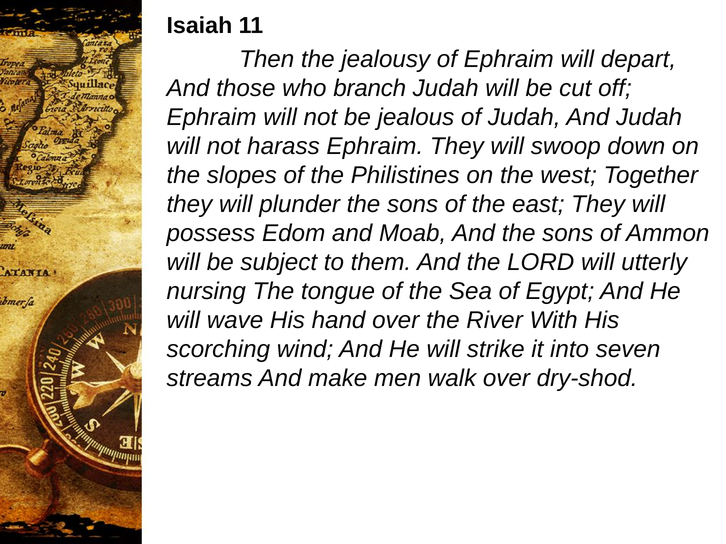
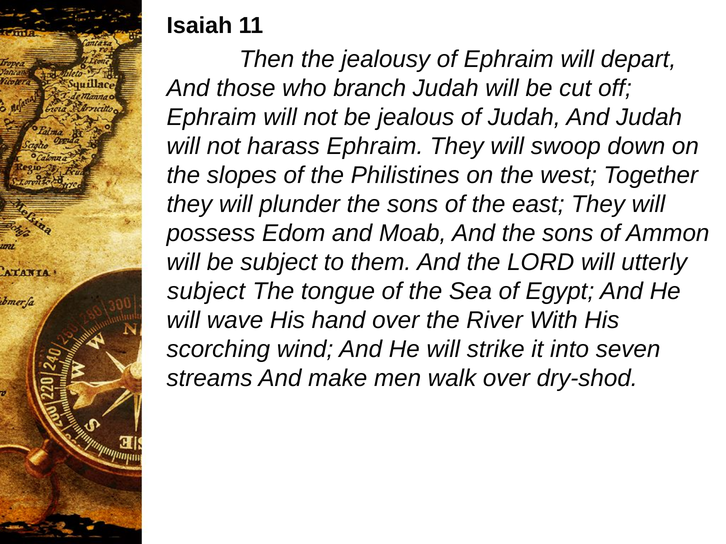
nursing at (206, 292): nursing -> subject
